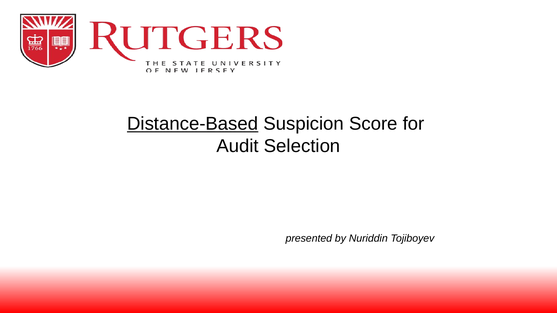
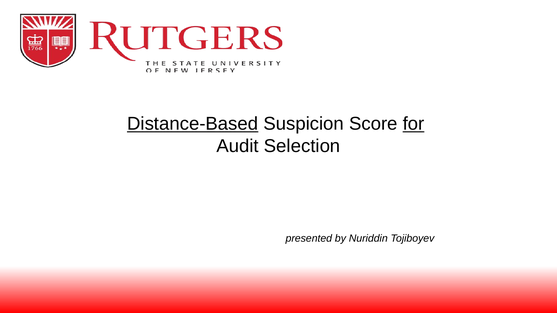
for underline: none -> present
